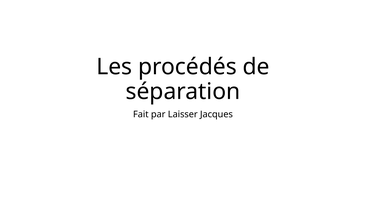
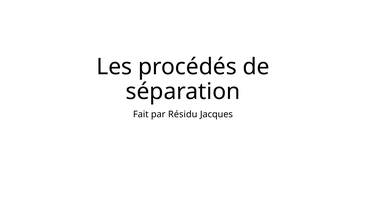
Laisser: Laisser -> Résidu
